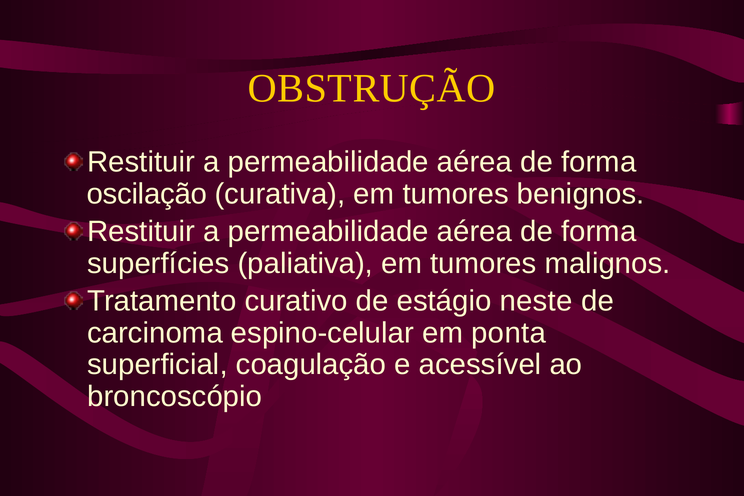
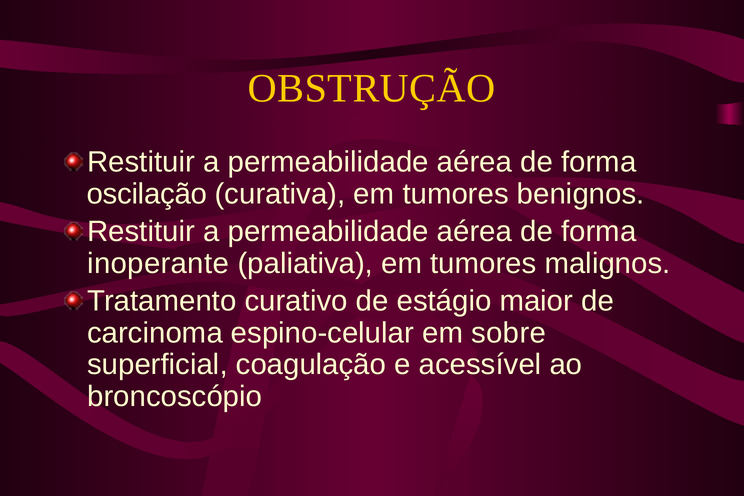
superfícies: superfícies -> inoperante
neste: neste -> maior
ponta: ponta -> sobre
